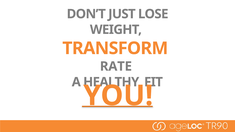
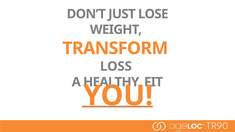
RATE: RATE -> LOSS
